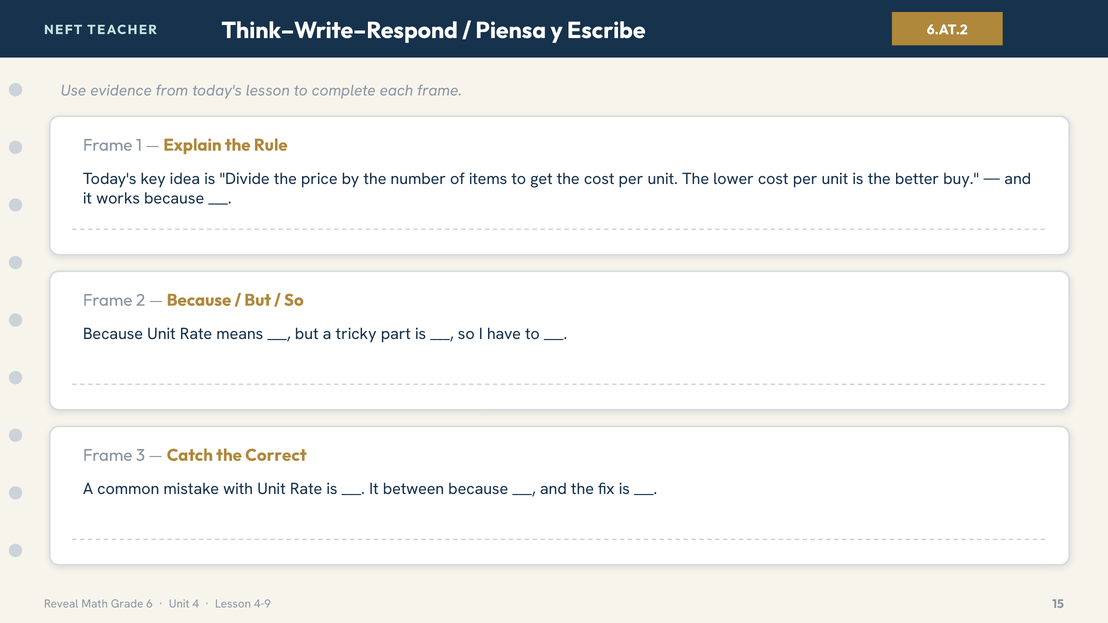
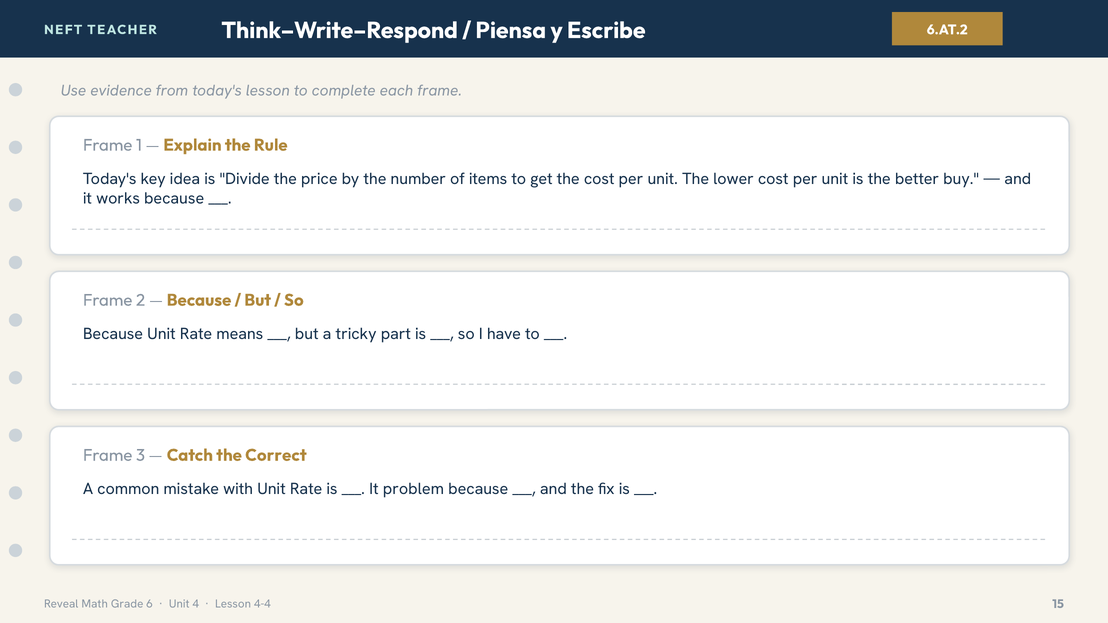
between: between -> problem
4-9: 4-9 -> 4-4
